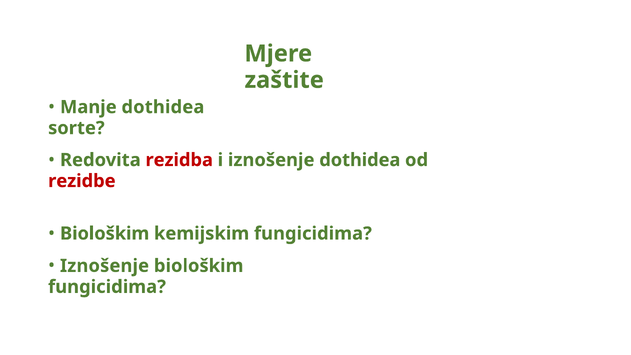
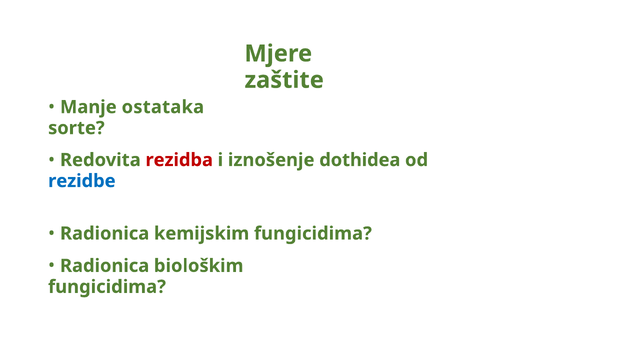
Manje dothidea: dothidea -> ostataka
rezidbe colour: red -> blue
Biološkim at (105, 233): Biološkim -> Radionica
Iznošenje at (105, 266): Iznošenje -> Radionica
